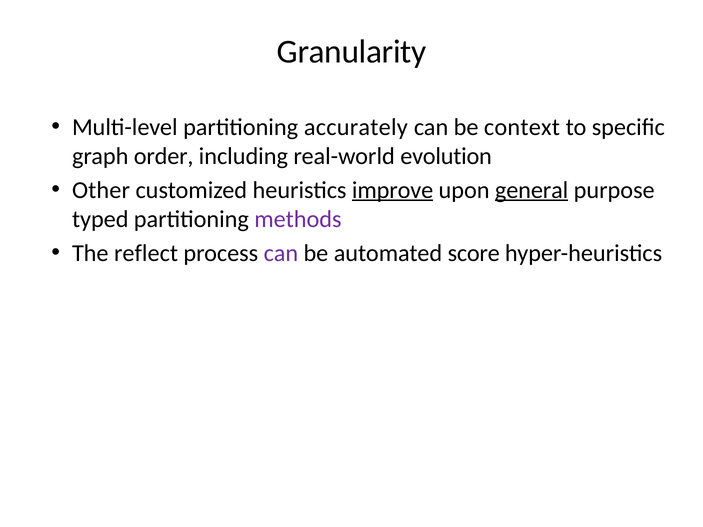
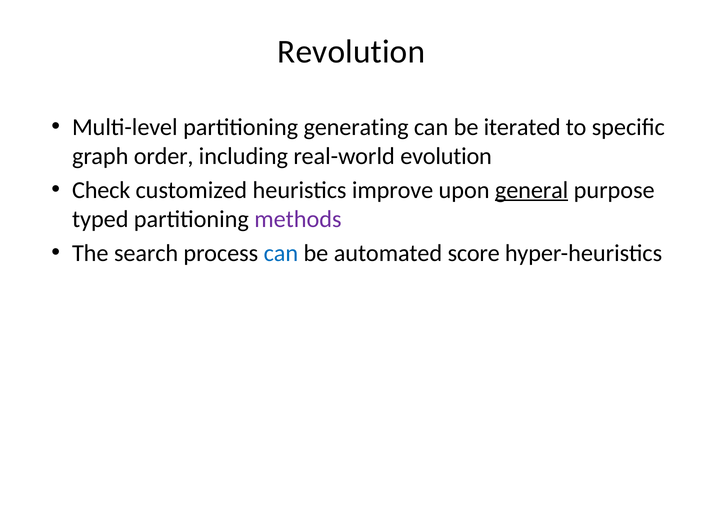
Granularity: Granularity -> Revolution
accurately: accurately -> generating
context: context -> iterated
Other: Other -> Check
improve underline: present -> none
reflect: reflect -> search
can at (281, 253) colour: purple -> blue
